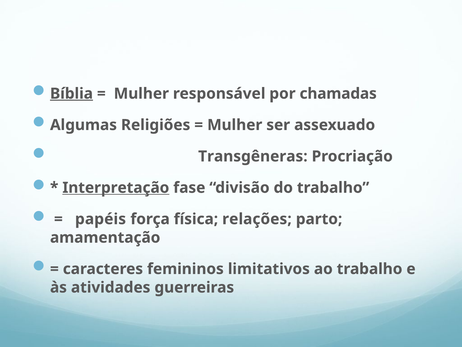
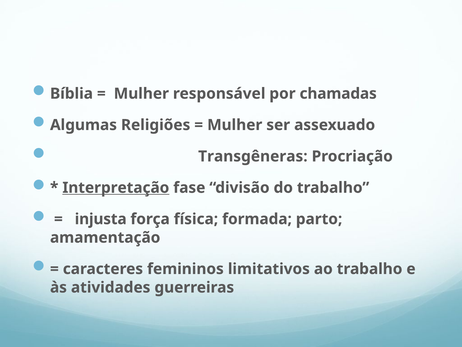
Bíblia underline: present -> none
papéis: papéis -> injusta
relações: relações -> formada
